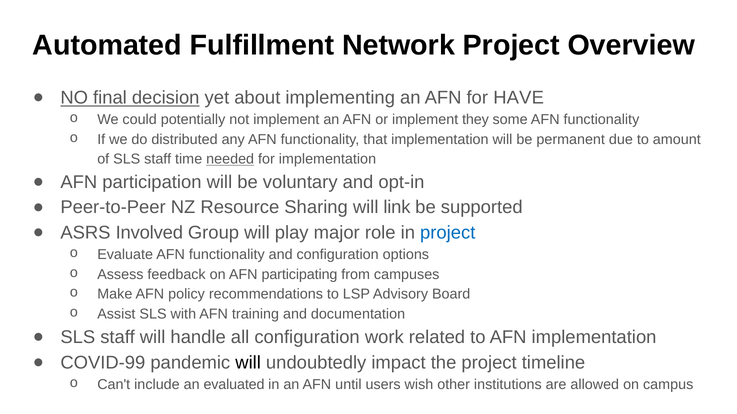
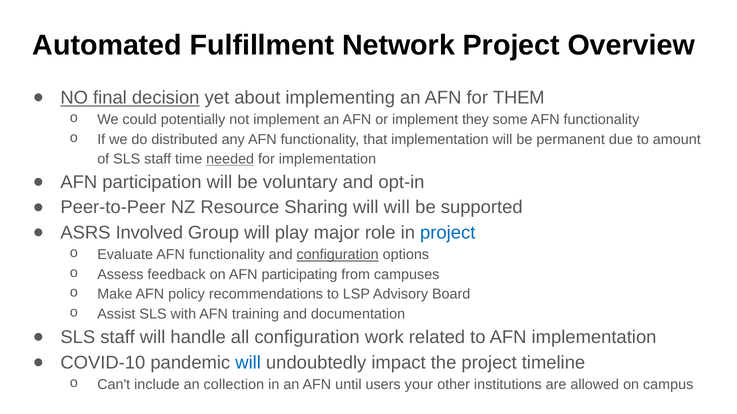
HAVE: HAVE -> THEM
will link: link -> will
configuration at (338, 255) underline: none -> present
COVID-99: COVID-99 -> COVID-10
will at (248, 363) colour: black -> blue
evaluated: evaluated -> collection
wish: wish -> your
